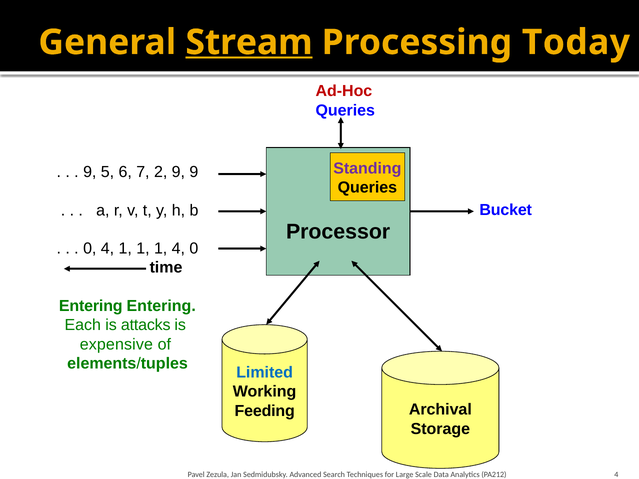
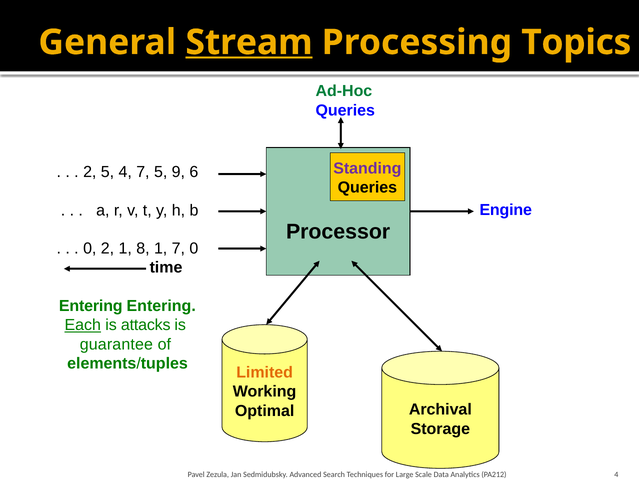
Today: Today -> Topics
Ad-Hoc colour: red -> green
9 at (90, 172): 9 -> 2
5 6: 6 -> 4
7 2: 2 -> 5
9 9: 9 -> 6
Bucket: Bucket -> Engine
0 4: 4 -> 2
1 at (143, 249): 1 -> 8
1 4: 4 -> 7
Each underline: none -> present
expensive: expensive -> guarantee
Limited colour: blue -> orange
Feeding: Feeding -> Optimal
